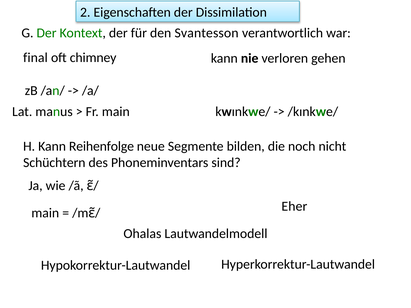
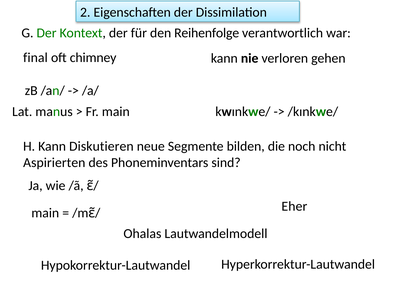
Svantesson: Svantesson -> Reihenfolge
Reihenfolge: Reihenfolge -> Diskutieren
Schüchtern: Schüchtern -> Aspirierten
